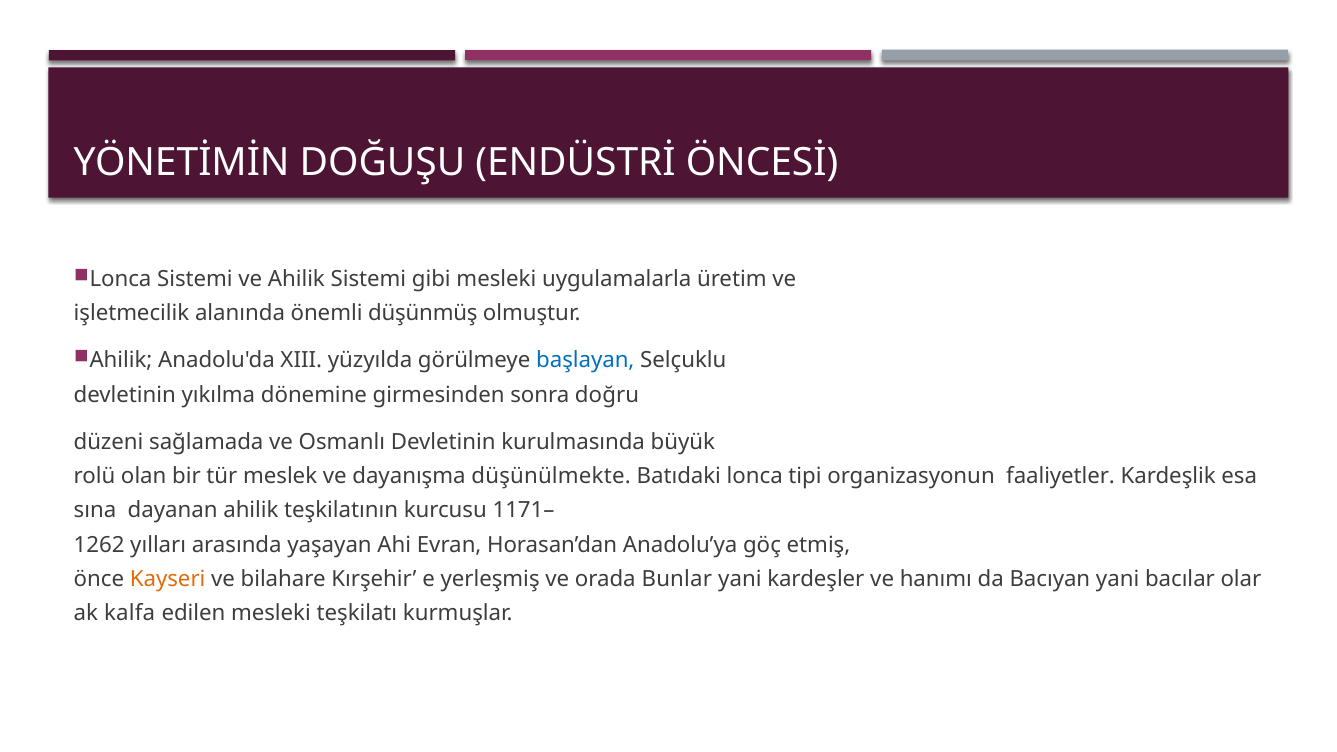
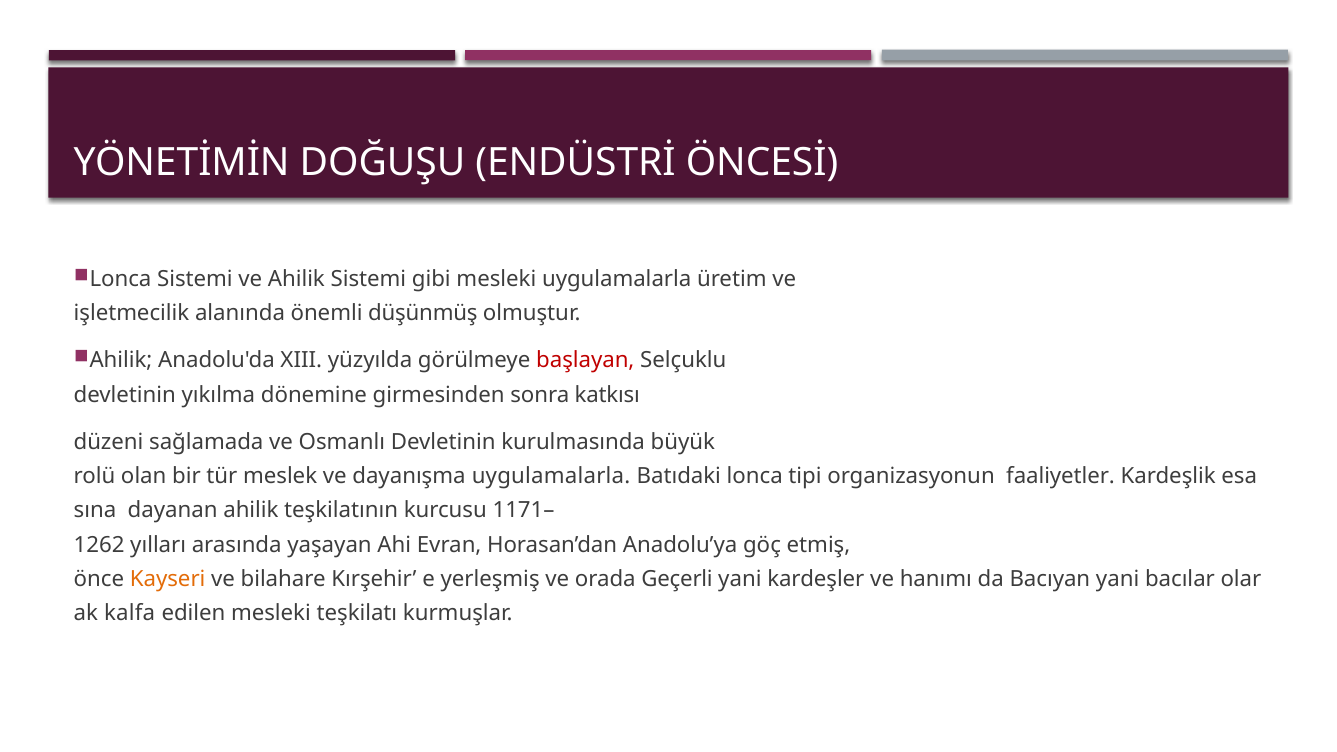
başlayan colour: blue -> red
doğru: doğru -> katkısı
dayanışma düşünülmekte: düşünülmekte -> uygulamalarla
Bunlar: Bunlar -> Geçerli
